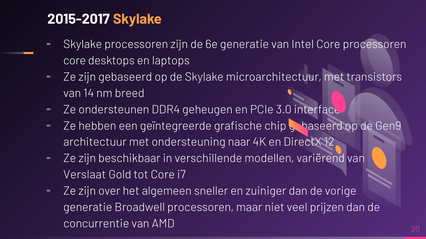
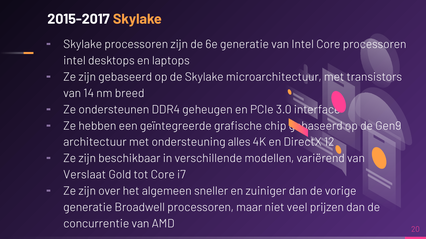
core at (75, 61): core -> intel
naar: naar -> alles
